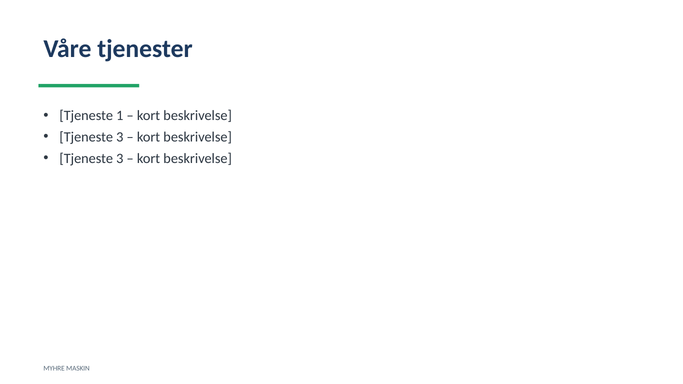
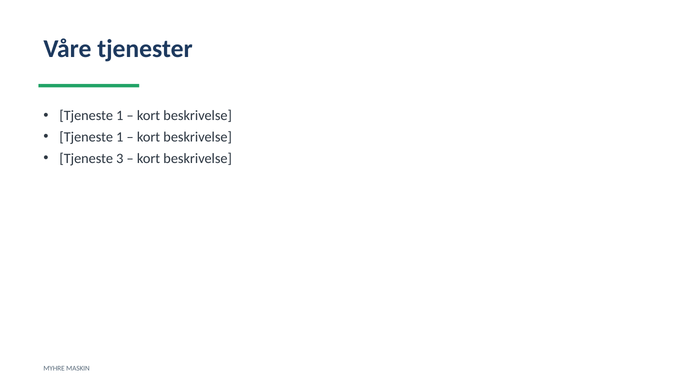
3 at (120, 137): 3 -> 1
